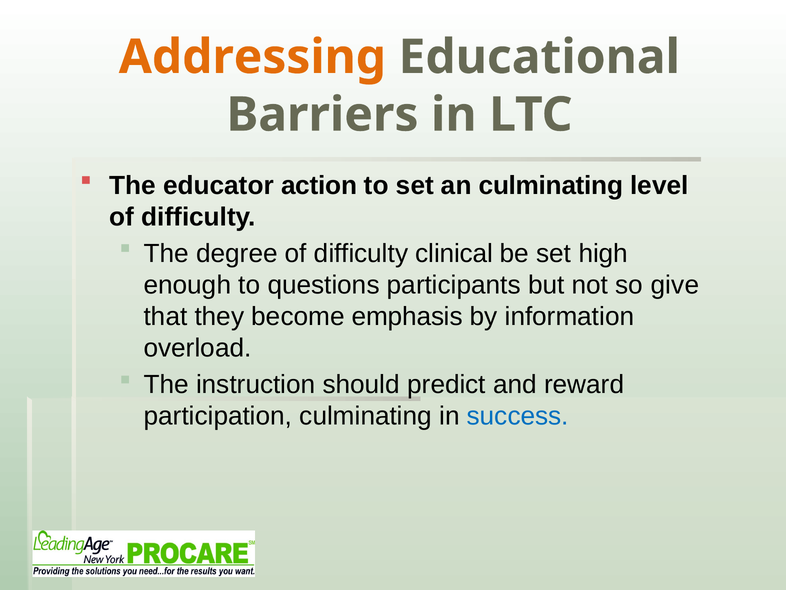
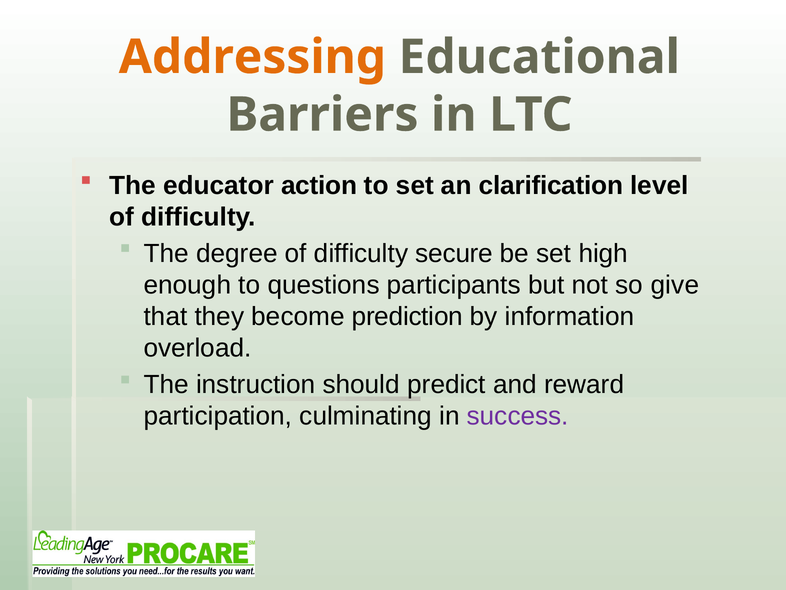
an culminating: culminating -> clarification
clinical: clinical -> secure
emphasis: emphasis -> prediction
success colour: blue -> purple
